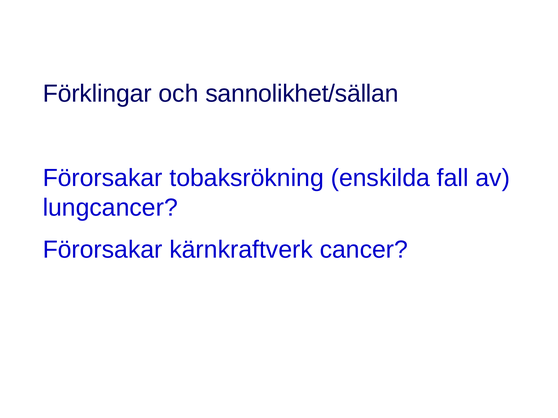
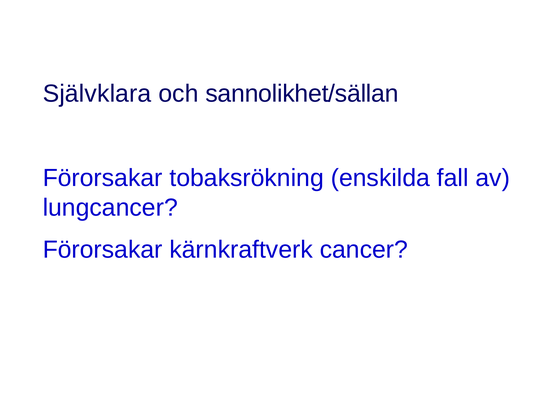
Förklingar: Förklingar -> Självklara
